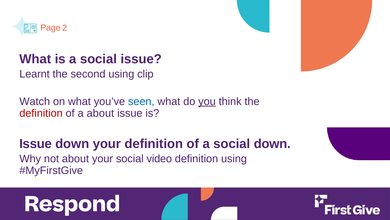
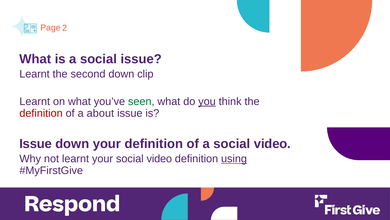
second using: using -> down
Watch at (35, 101): Watch -> Learnt
seen colour: blue -> green
a social down: down -> video
not about: about -> learnt
using at (234, 158) underline: none -> present
